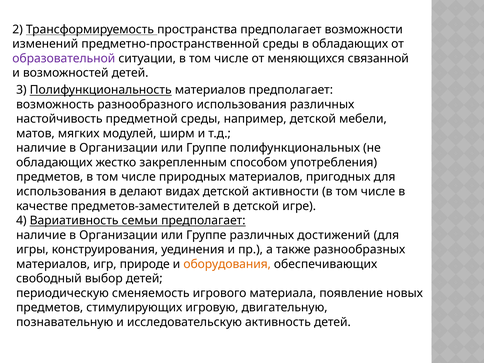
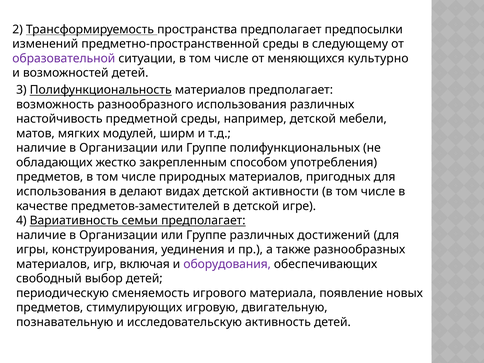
возможности: возможности -> предпосылки
в обладающих: обладающих -> следующему
связанной: связанной -> культурно
природе: природе -> включая
оборудования colour: orange -> purple
